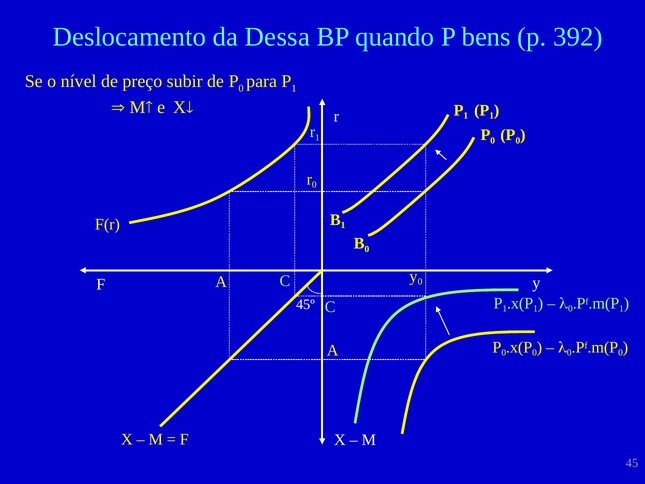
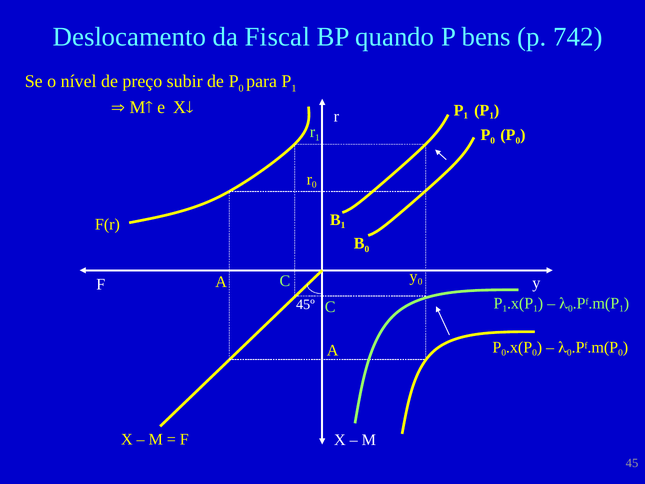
Dessa: Dessa -> Fiscal
392: 392 -> 742
